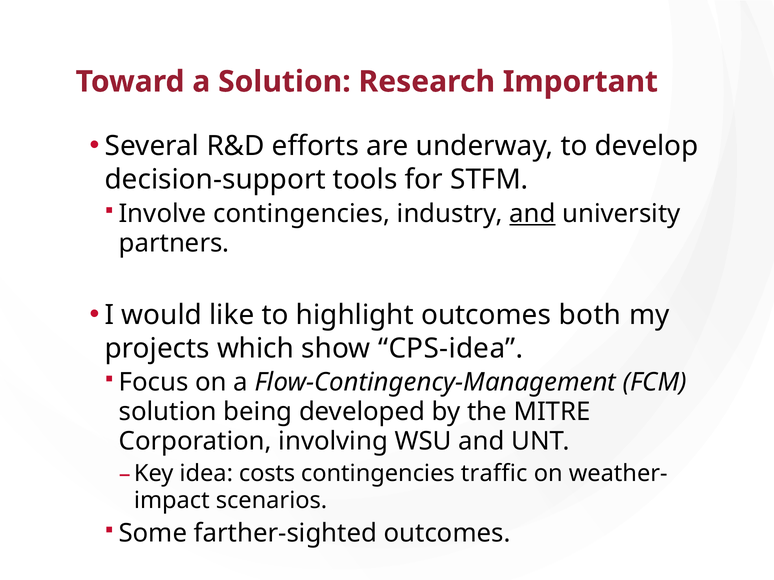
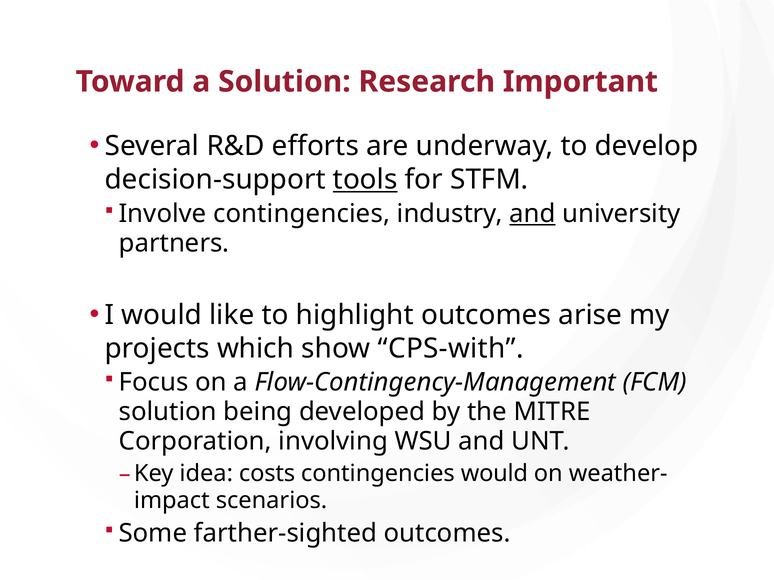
tools underline: none -> present
both: both -> arise
CPS-idea: CPS-idea -> CPS-with
contingencies traffic: traffic -> would
